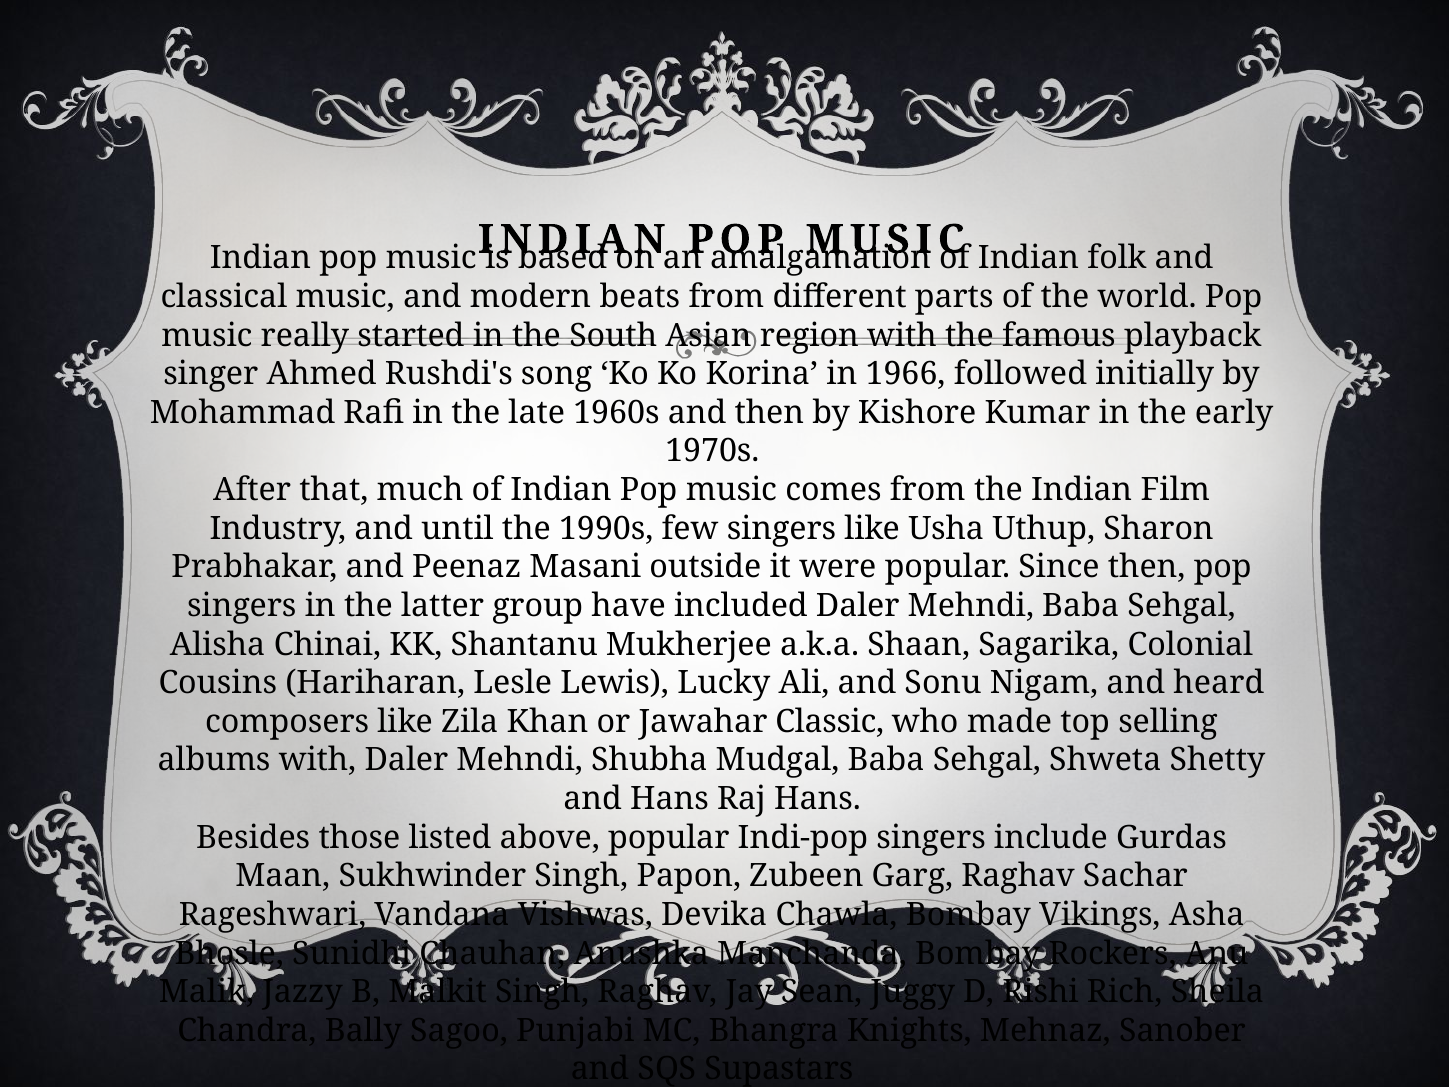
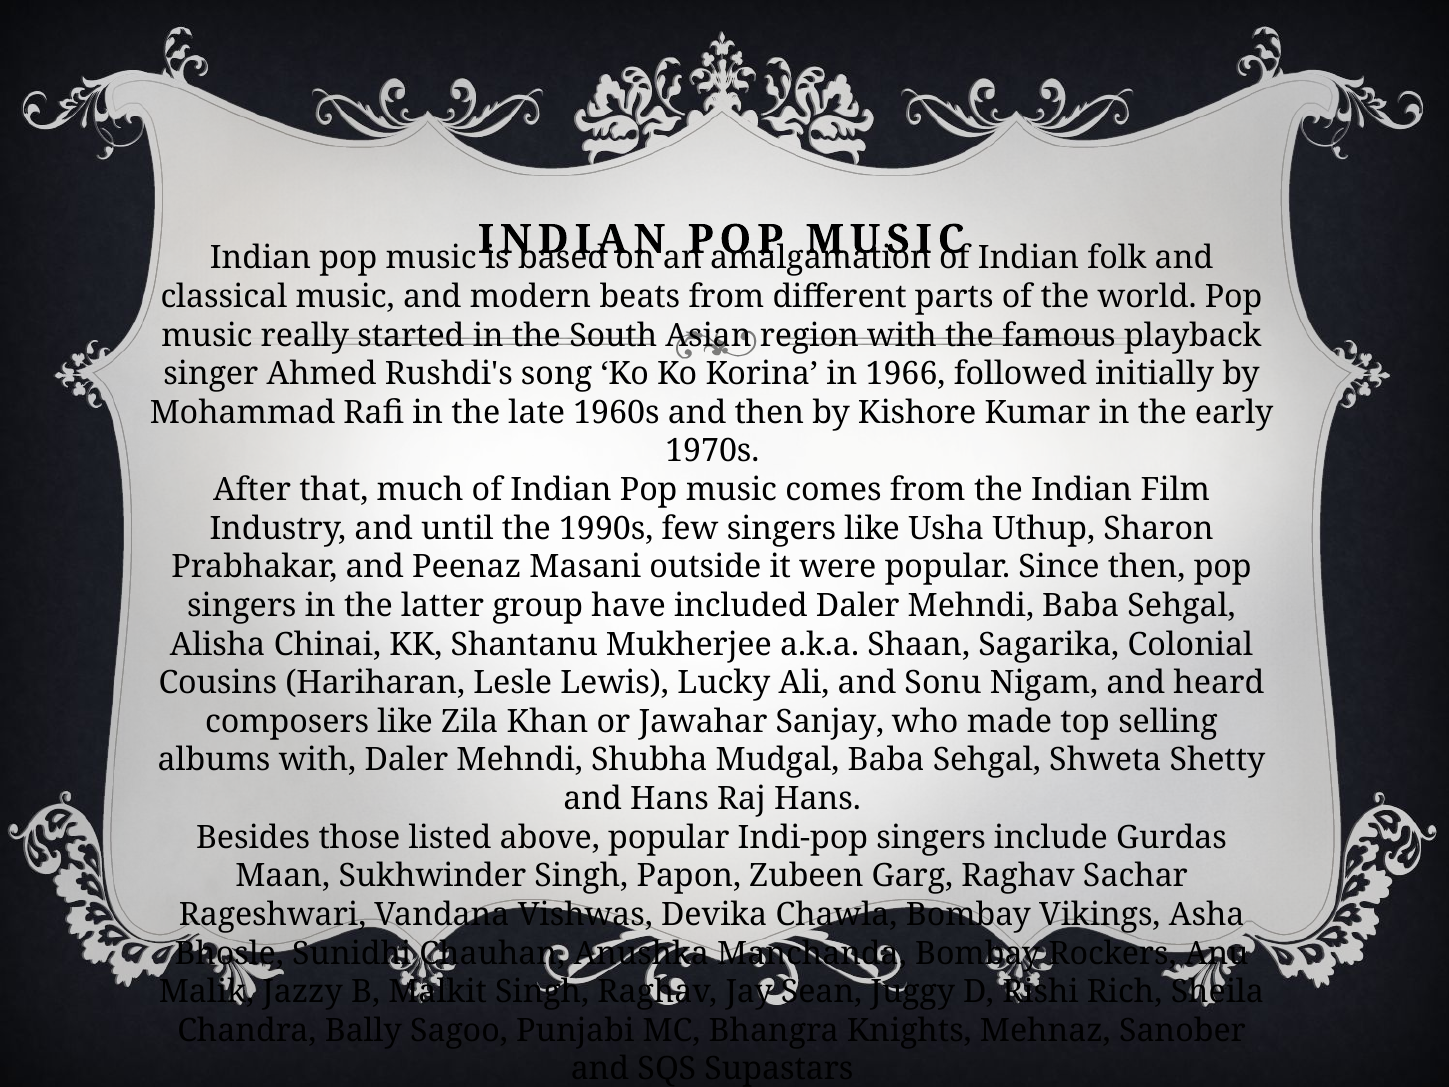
Classic: Classic -> Sanjay
